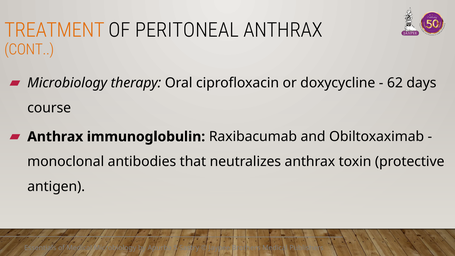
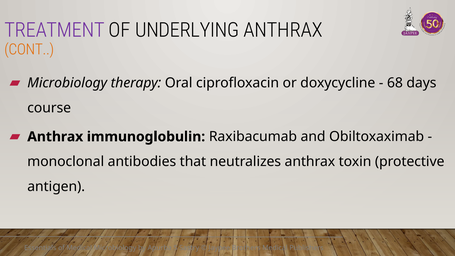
TREATMENT colour: orange -> purple
PERITONEAL: PERITONEAL -> UNDERLYING
62: 62 -> 68
